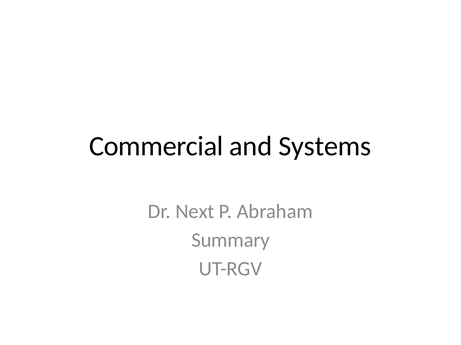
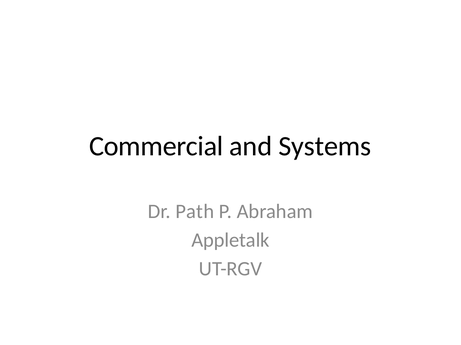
Next: Next -> Path
Summary: Summary -> Appletalk
